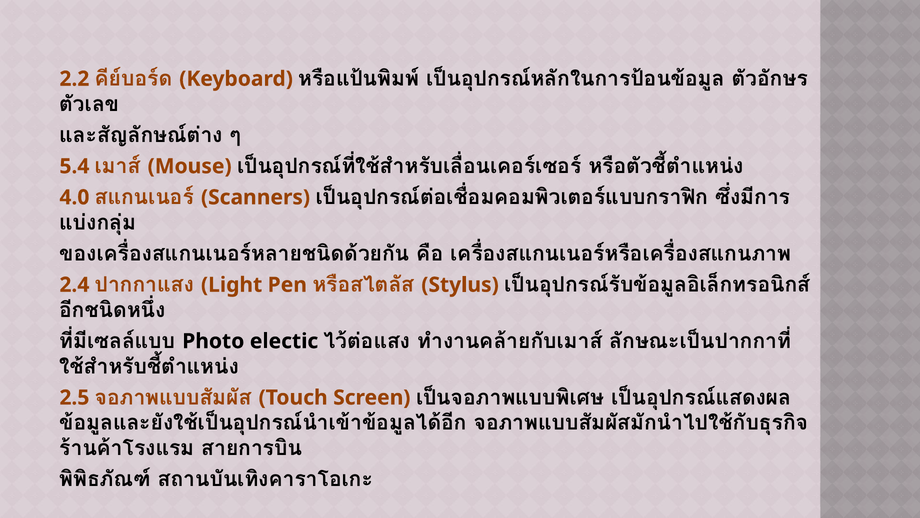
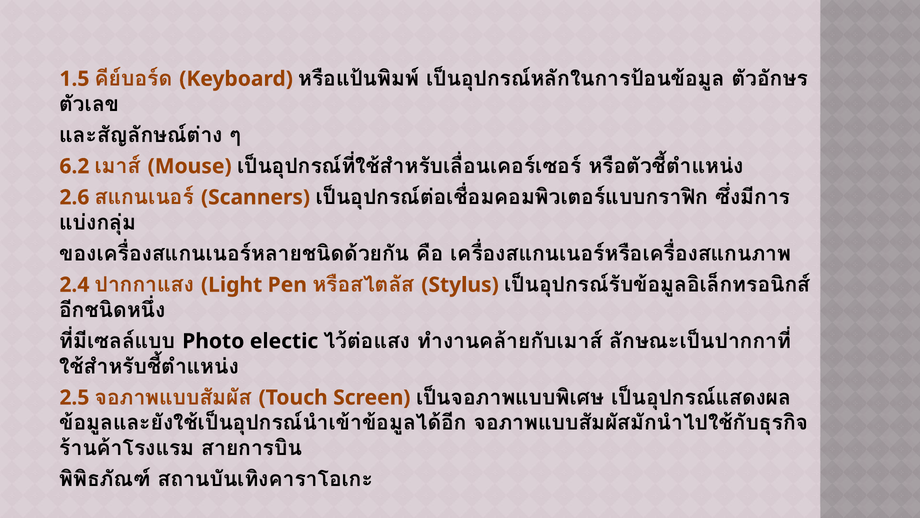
2.2: 2.2 -> 1.5
5.4: 5.4 -> 6.2
4.0: 4.0 -> 2.6
